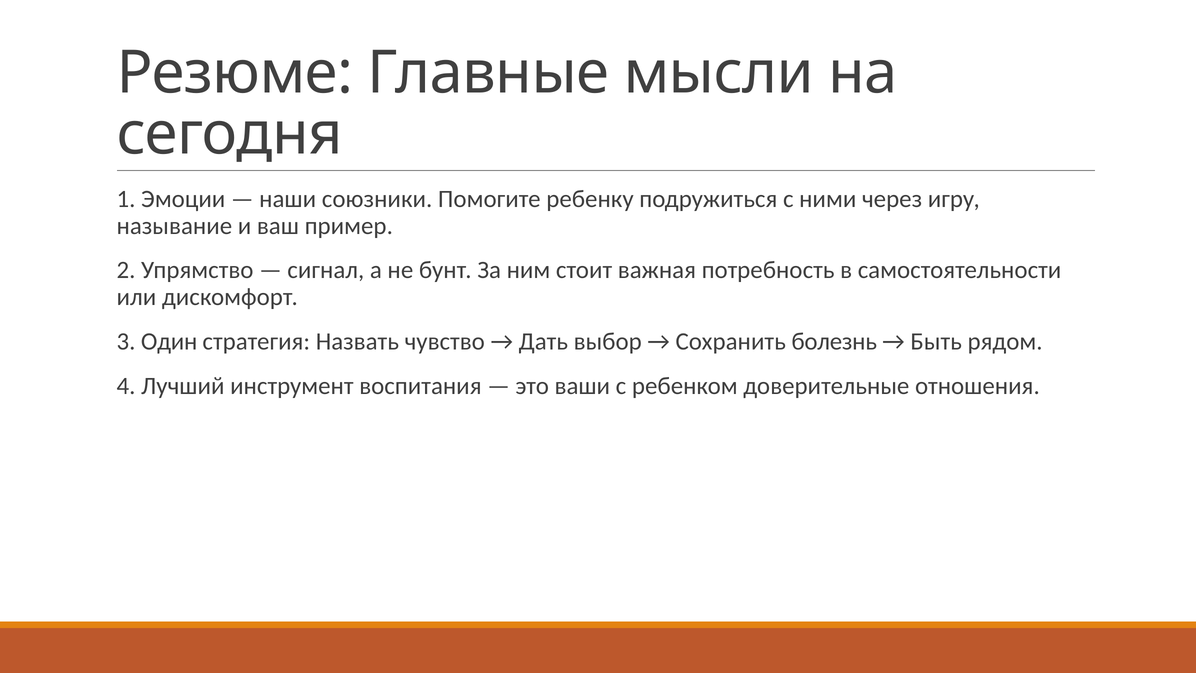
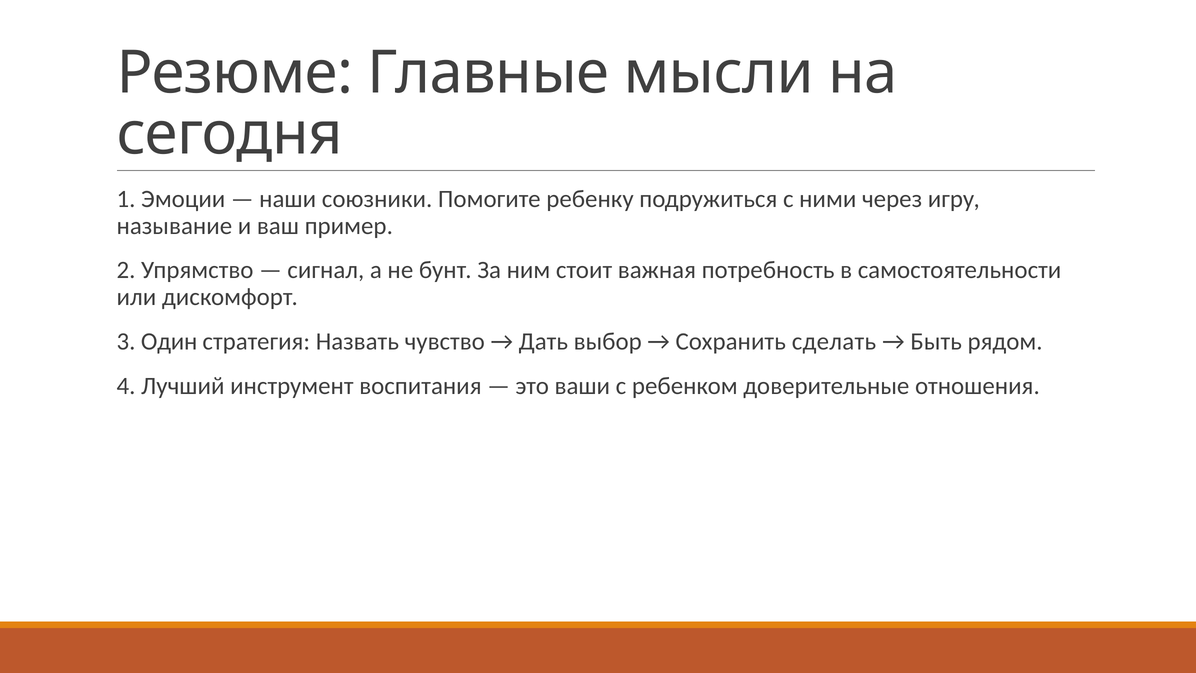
болезнь: болезнь -> сделать
